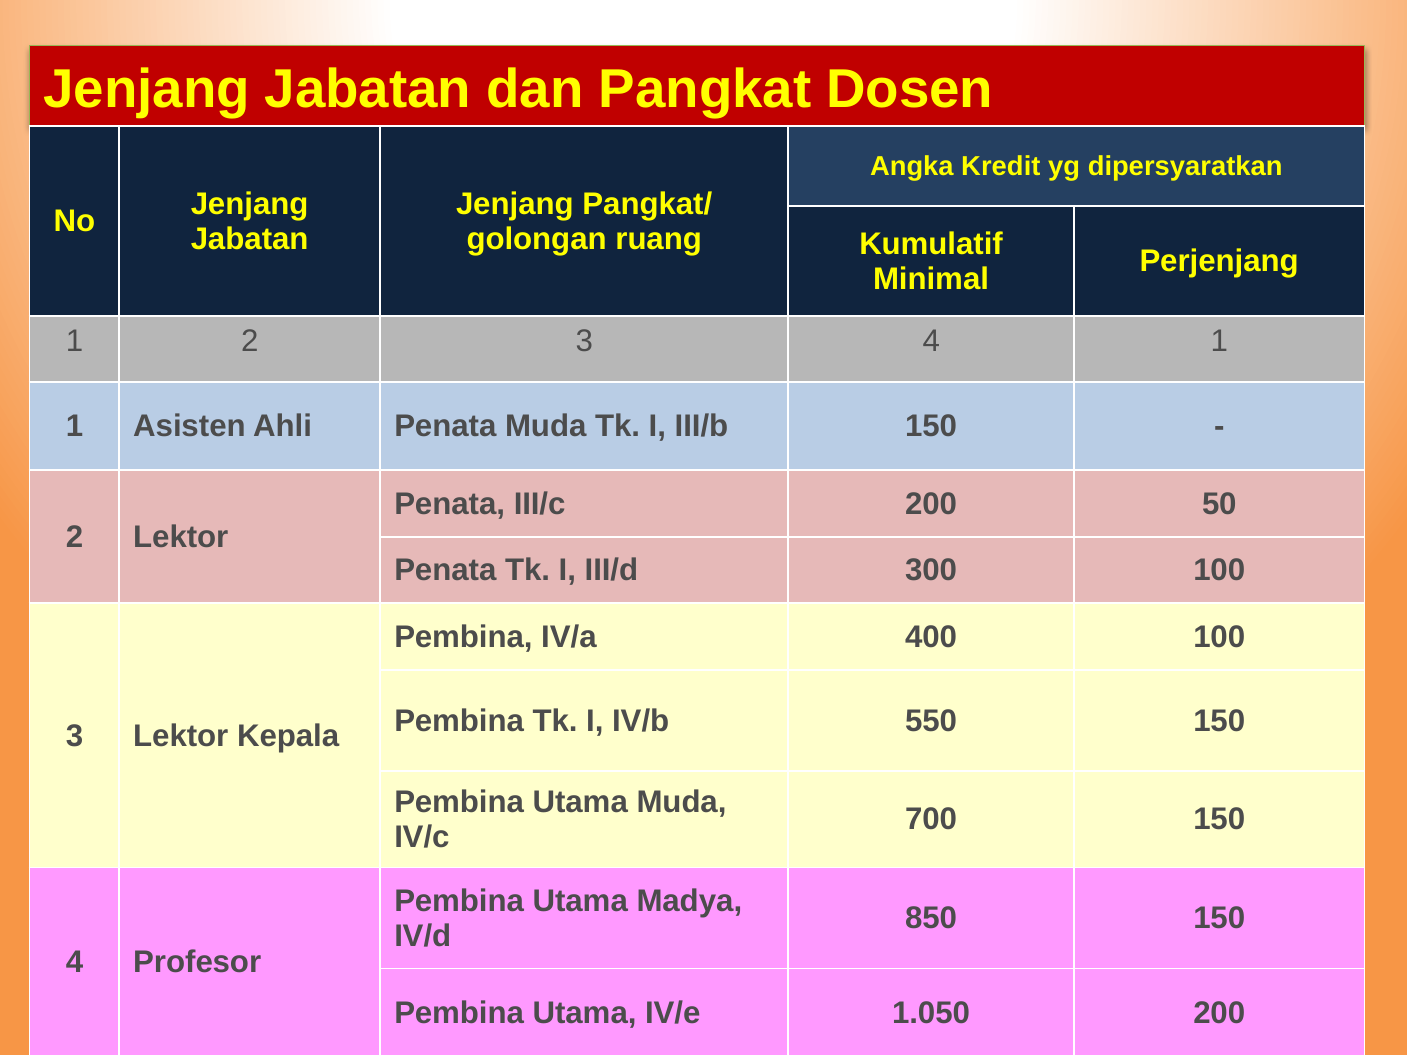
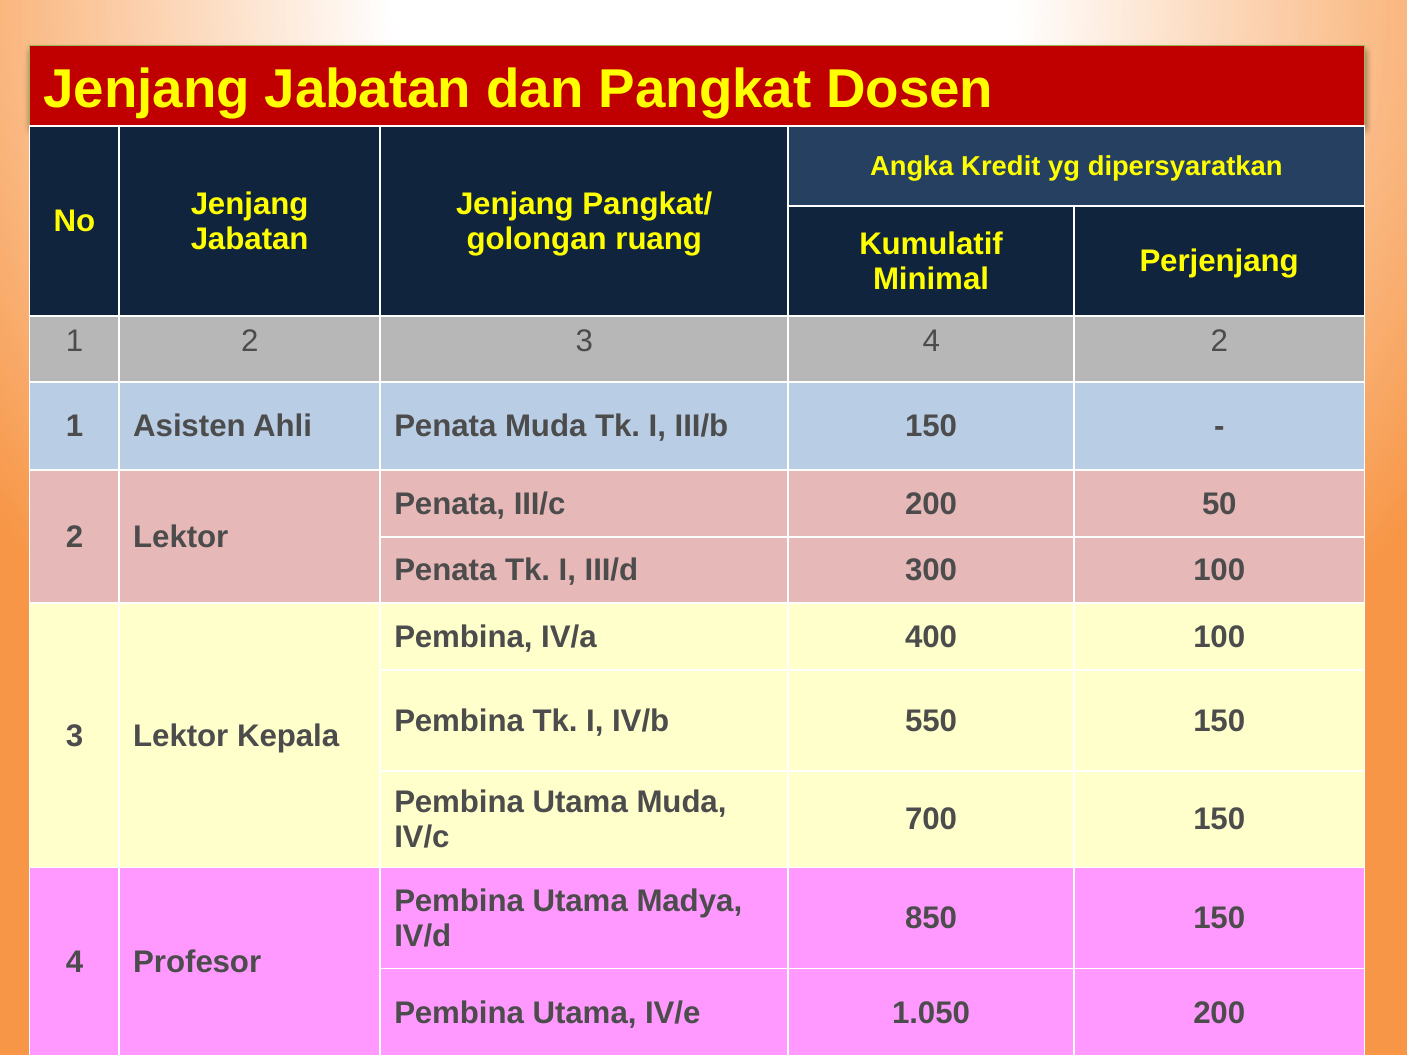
4 1: 1 -> 2
